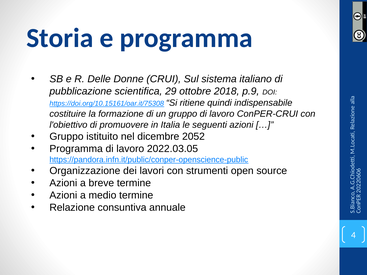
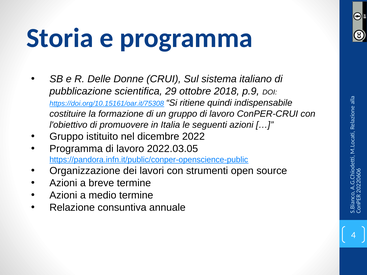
2052: 2052 -> 2022
